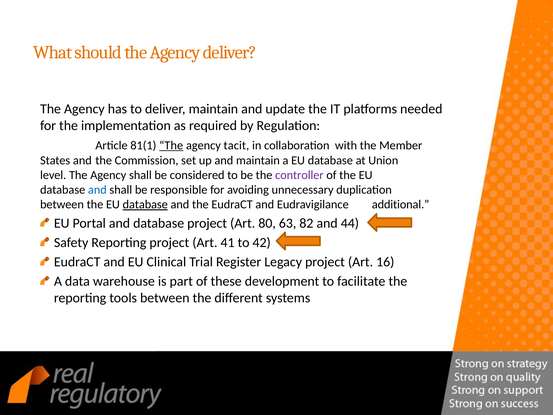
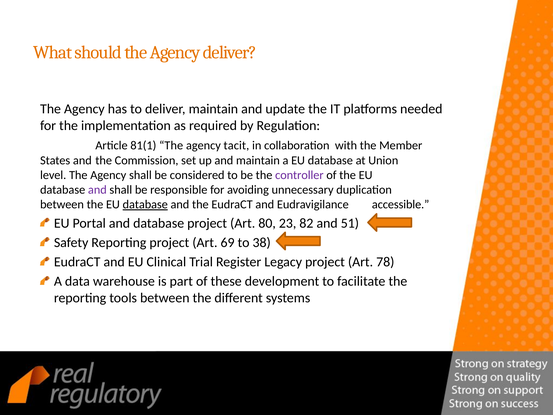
The at (171, 145) underline: present -> none
and at (97, 190) colour: blue -> purple
additional: additional -> accessible
63: 63 -> 23
44: 44 -> 51
41: 41 -> 69
42: 42 -> 38
16: 16 -> 78
